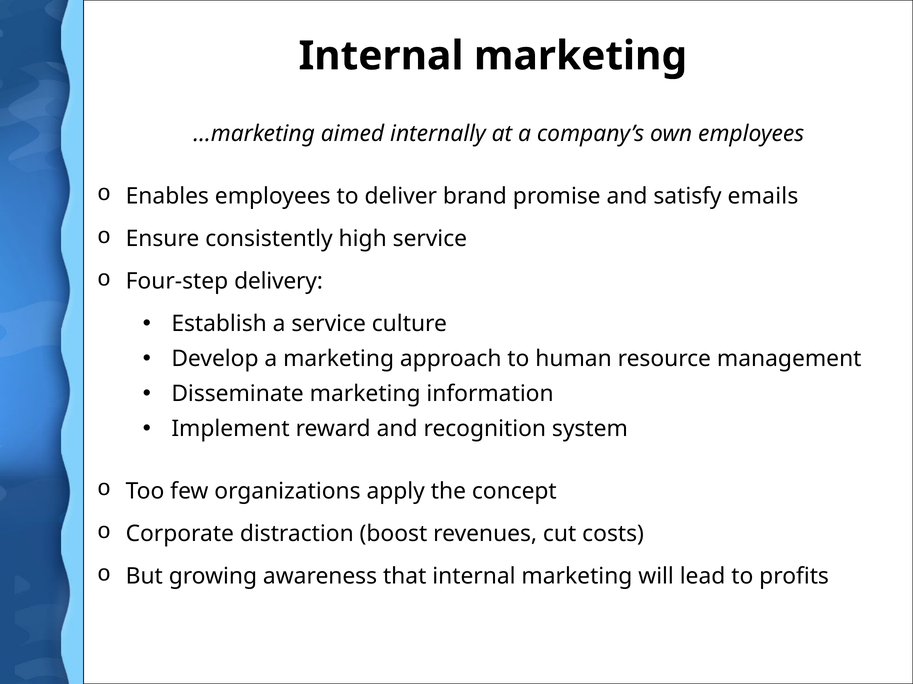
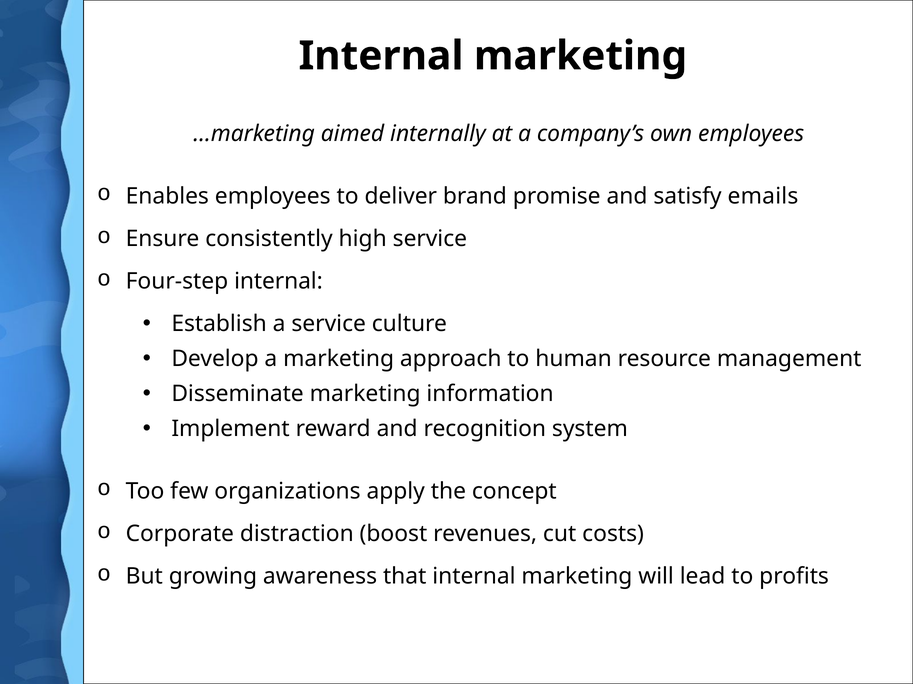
Four-step delivery: delivery -> internal
